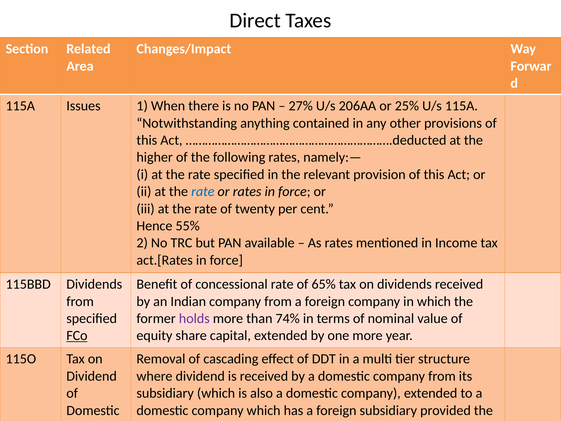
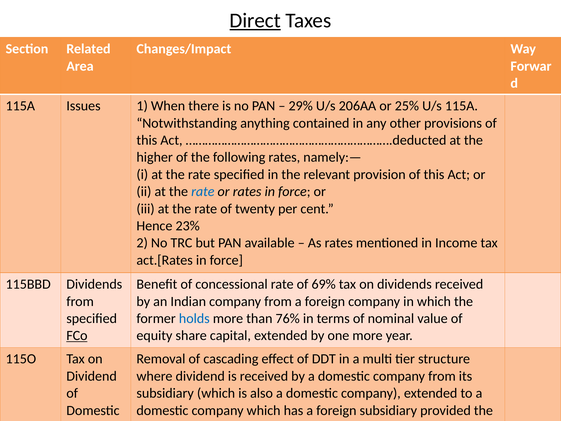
Direct underline: none -> present
27%: 27% -> 29%
55%: 55% -> 23%
65%: 65% -> 69%
holds colour: purple -> blue
74%: 74% -> 76%
